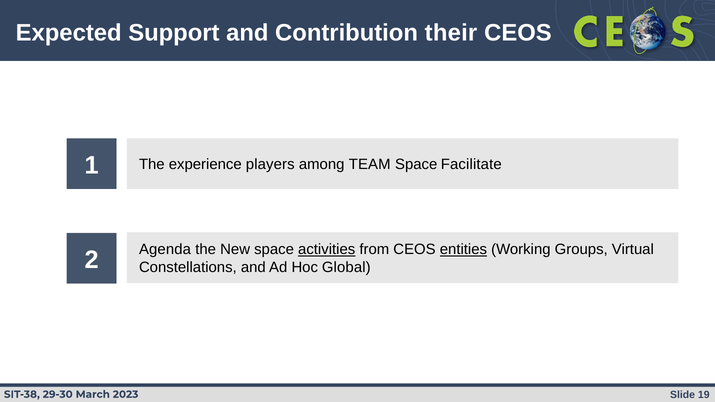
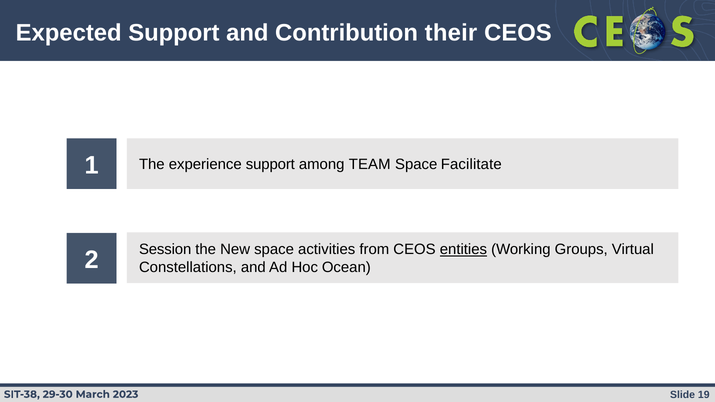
experience players: players -> support
Agenda: Agenda -> Session
activities underline: present -> none
Global: Global -> Ocean
